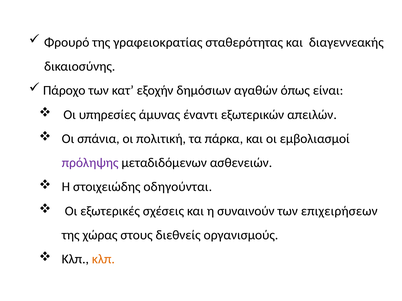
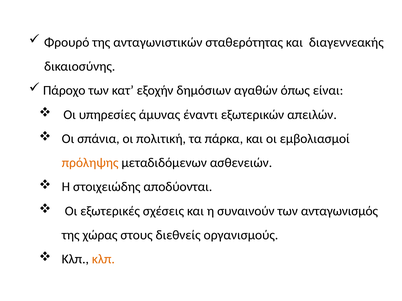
γραφειοκρατίας: γραφειοκρατίας -> ανταγωνιστικών
πρόληψης colour: purple -> orange
οδηγούνται: οδηγούνται -> αποδύονται
επιχειρήσεων: επιχειρήσεων -> ανταγωνισμός
